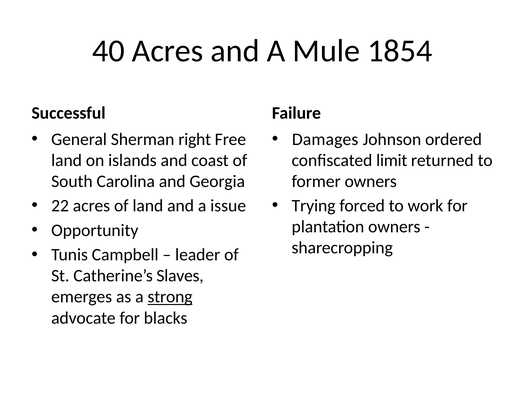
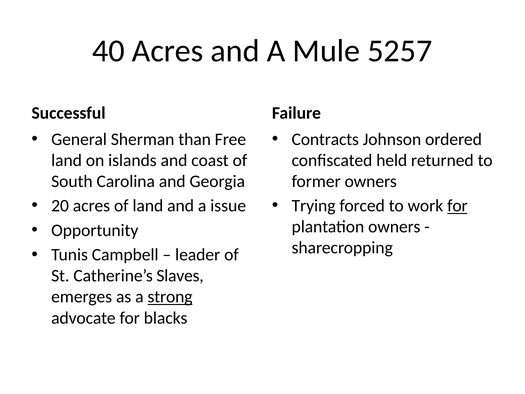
1854: 1854 -> 5257
right: right -> than
Damages: Damages -> Contracts
limit: limit -> held
22: 22 -> 20
for at (457, 206) underline: none -> present
